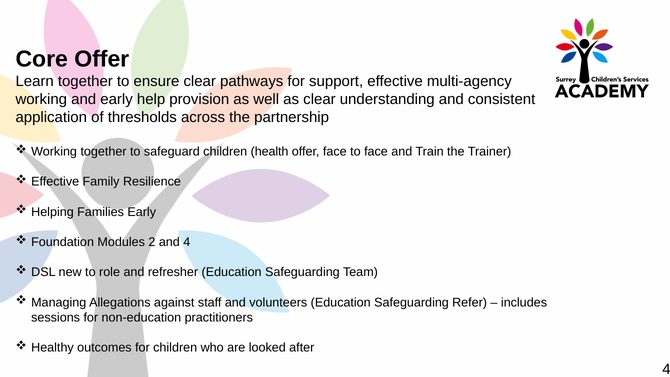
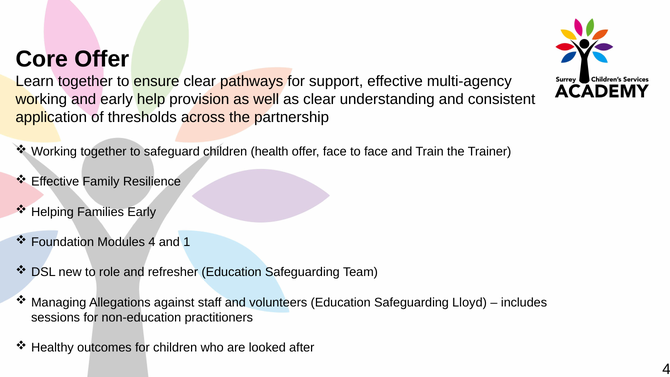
Modules 2: 2 -> 4
and 4: 4 -> 1
Refer: Refer -> Lloyd
